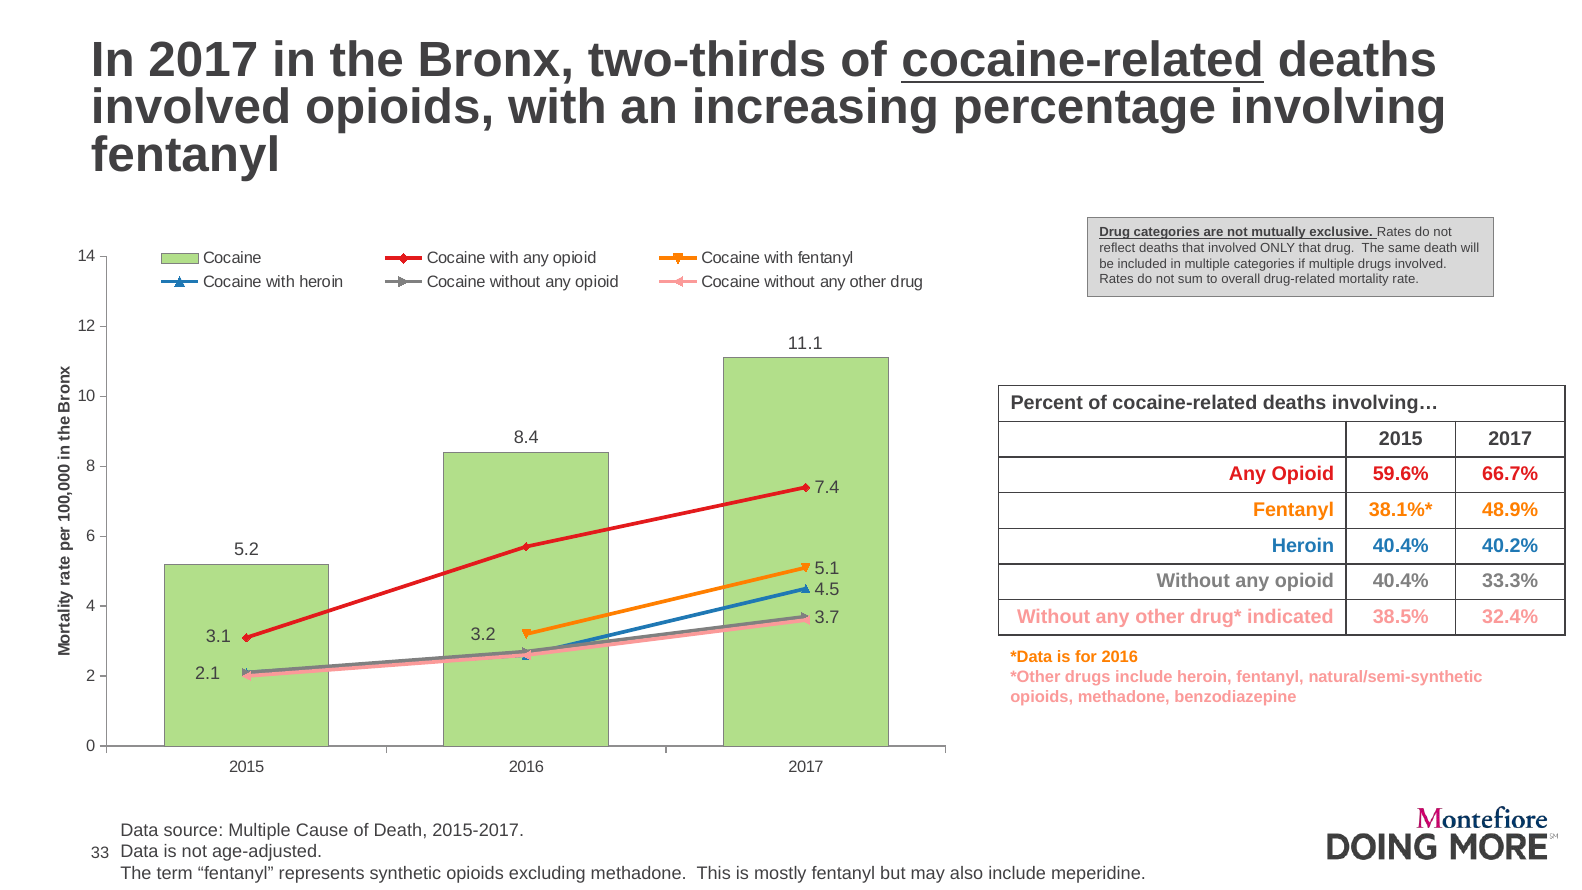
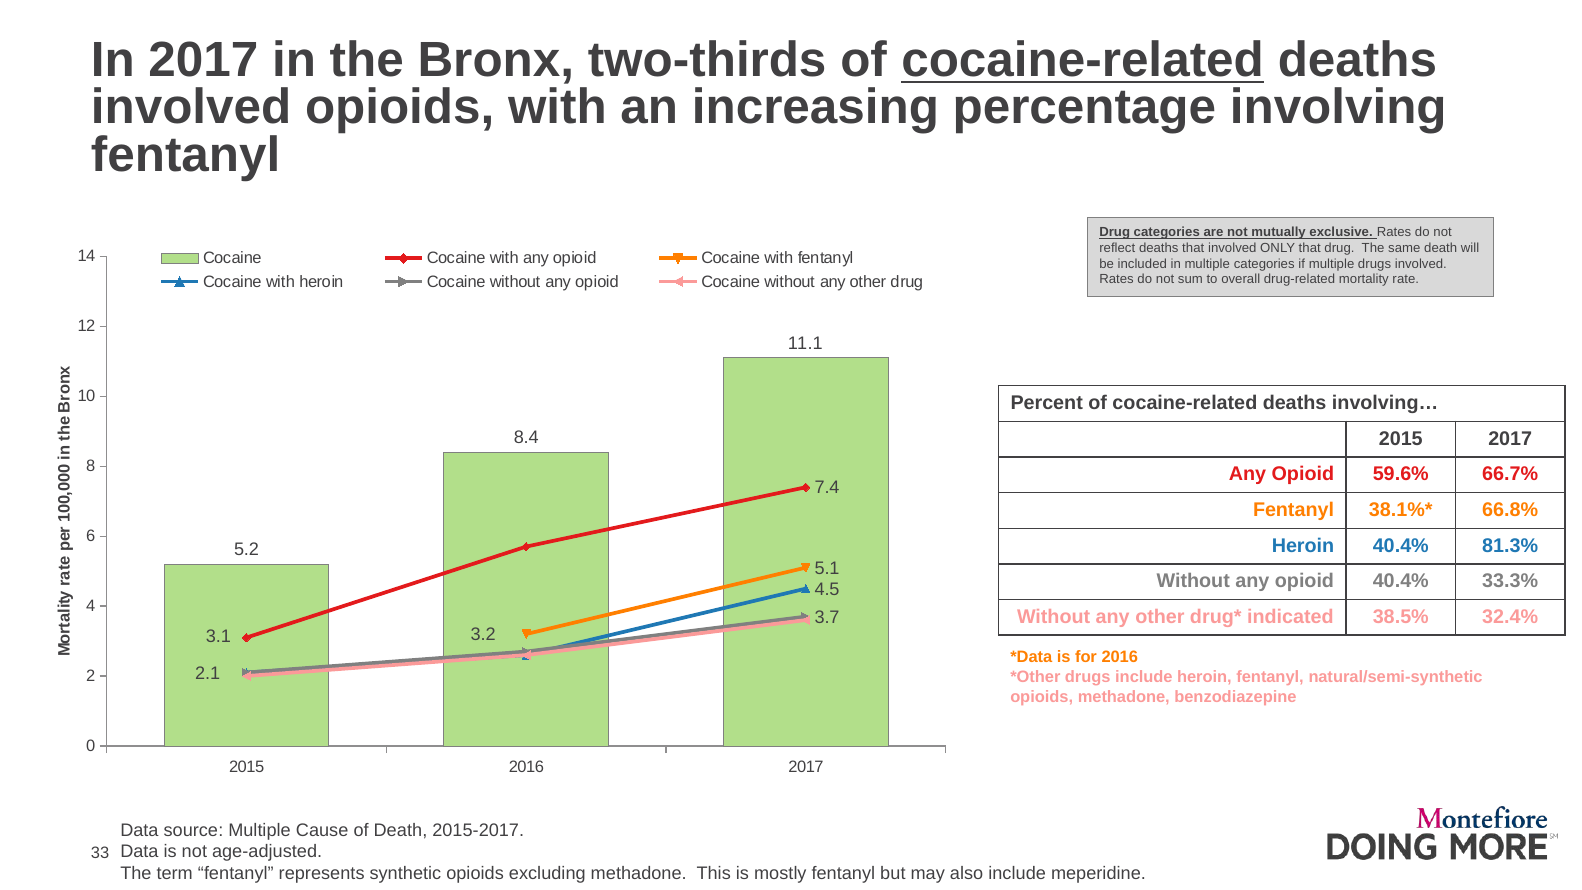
48.9%: 48.9% -> 66.8%
40.2%: 40.2% -> 81.3%
